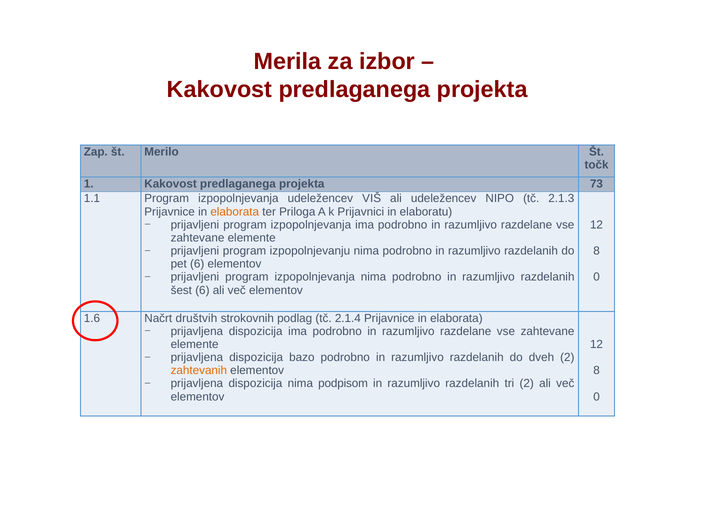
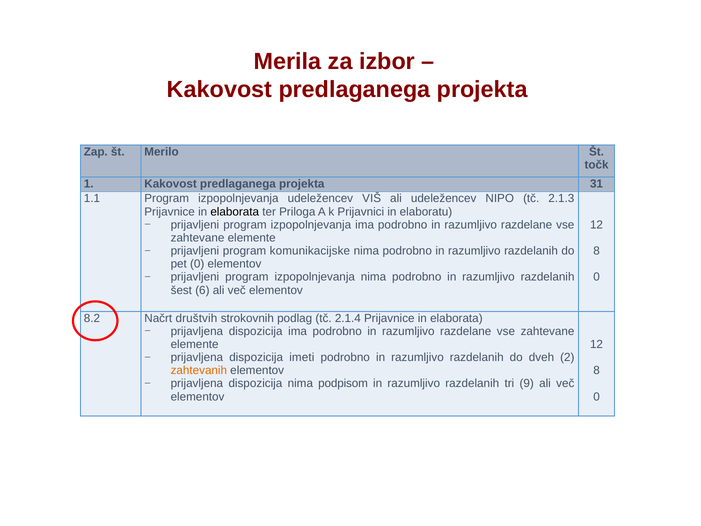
73: 73 -> 31
elaborata at (235, 212) colour: orange -> black
izpopolnjevanju: izpopolnjevanju -> komunikacijske
pet 6: 6 -> 0
1.6: 1.6 -> 8.2
bazo: bazo -> imeti
tri 2: 2 -> 9
